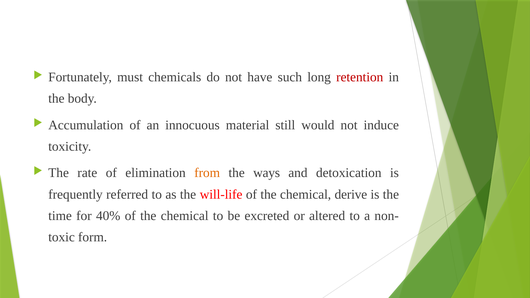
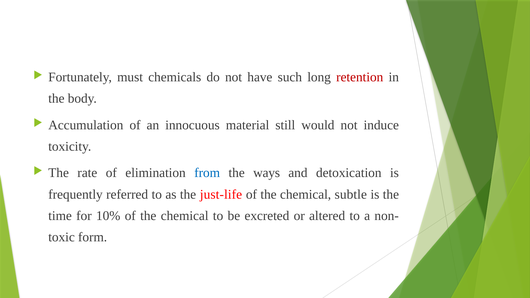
from colour: orange -> blue
will-life: will-life -> just-life
derive: derive -> subtle
40%: 40% -> 10%
